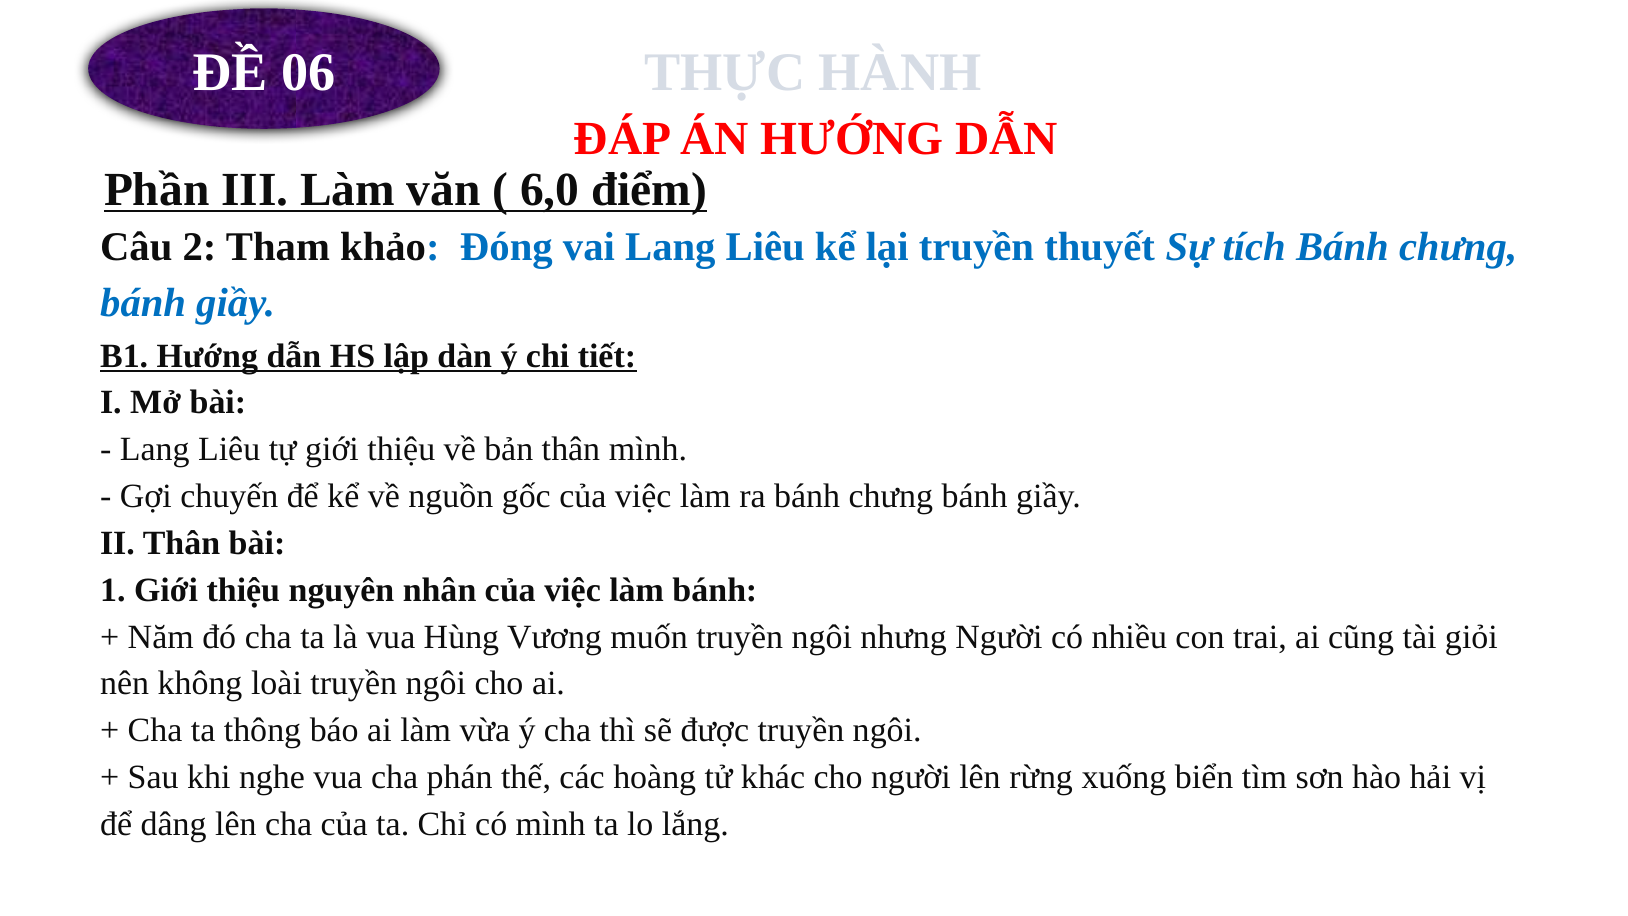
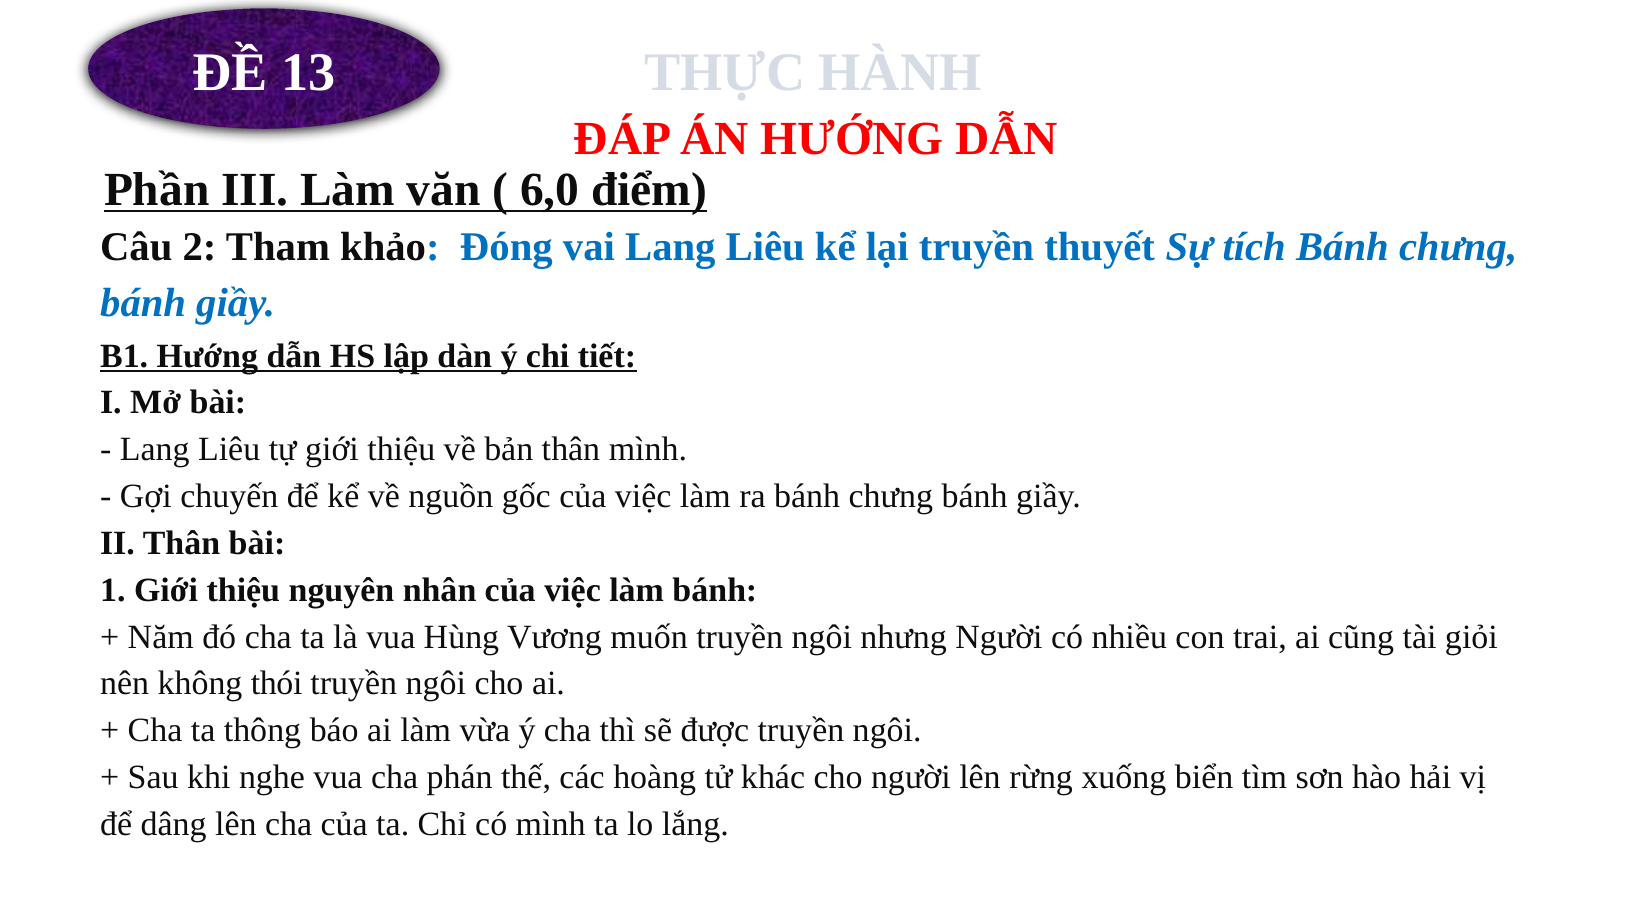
06: 06 -> 13
loài: loài -> thói
